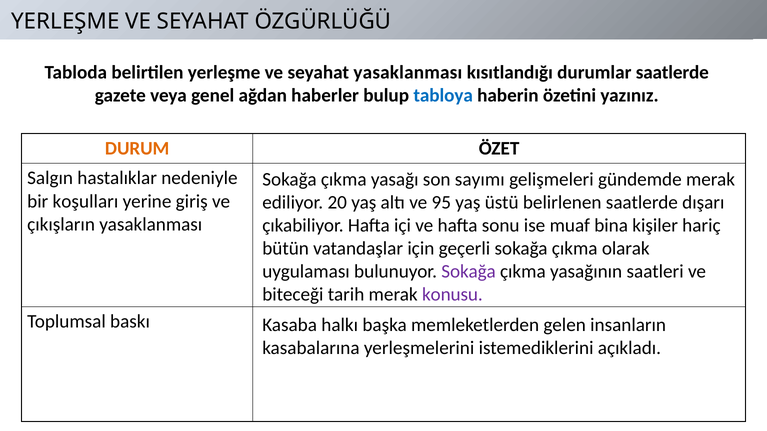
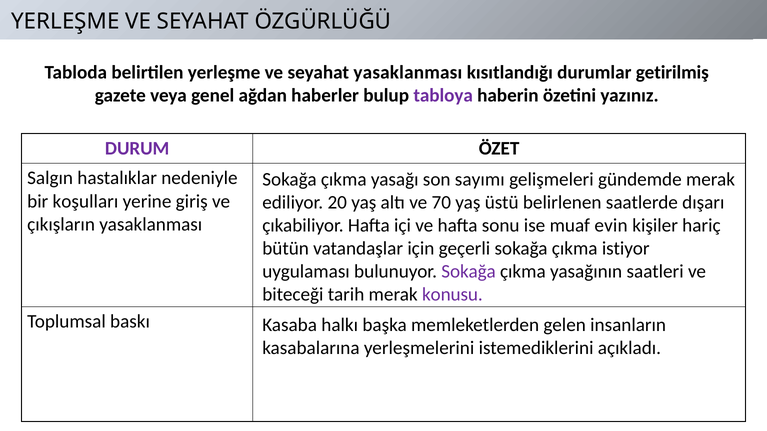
durumlar saatlerde: saatlerde -> getirilmiş
tabloya colour: blue -> purple
DURUM colour: orange -> purple
95: 95 -> 70
bina: bina -> evin
olarak: olarak -> istiyor
